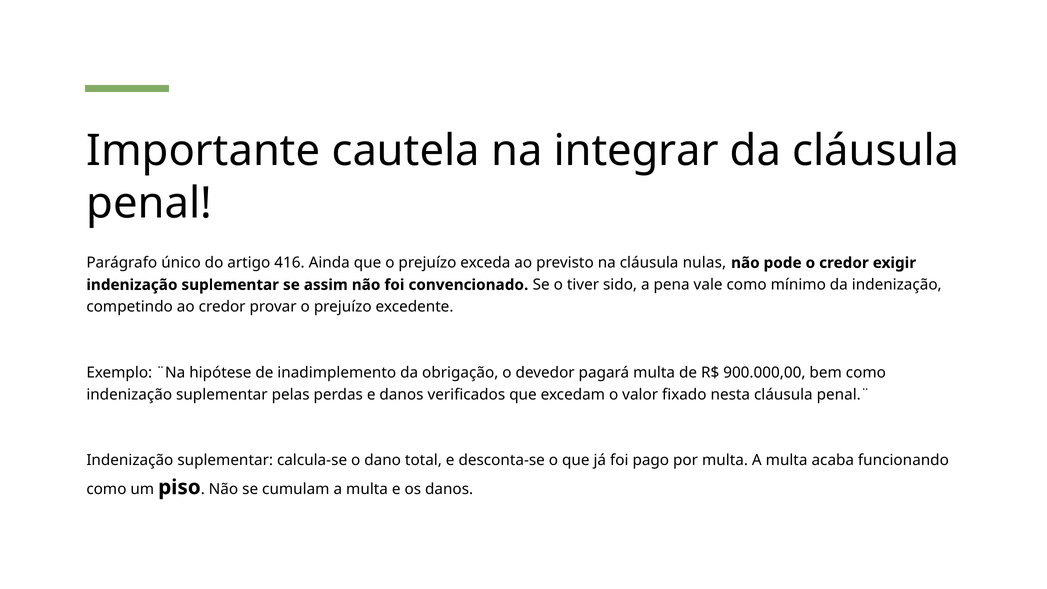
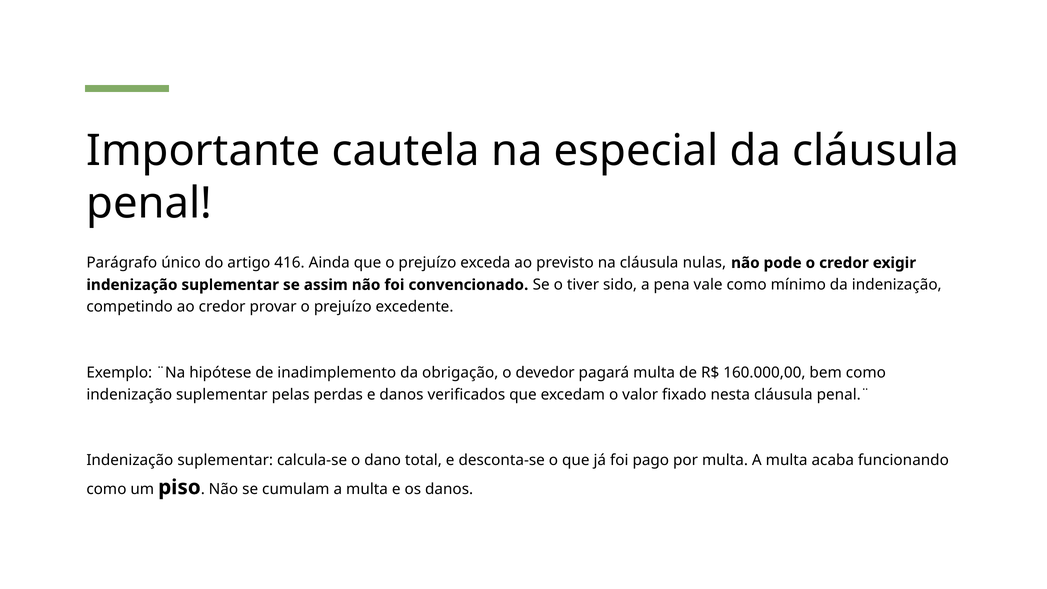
integrar: integrar -> especial
900.000,00: 900.000,00 -> 160.000,00
